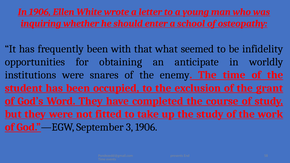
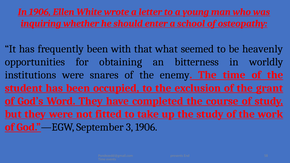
infidelity: infidelity -> heavenly
anticipate: anticipate -> bitterness
